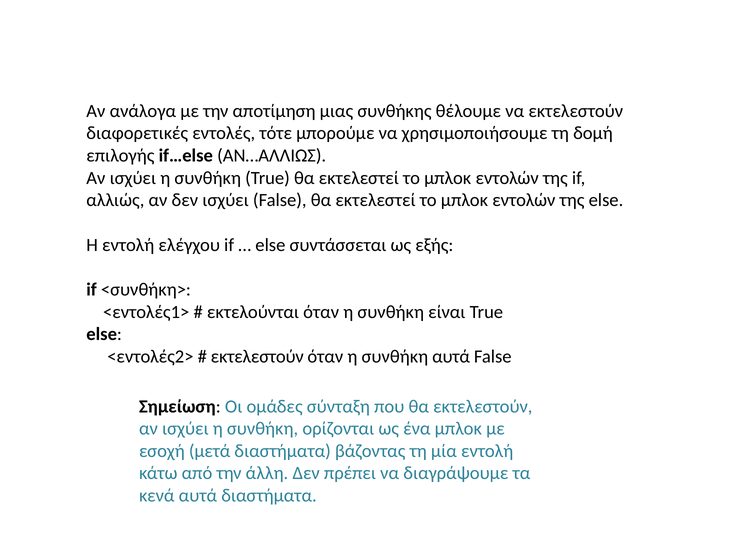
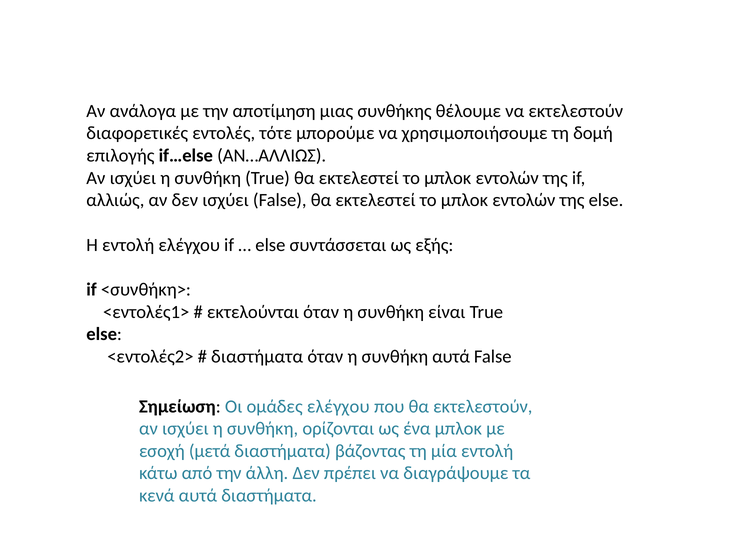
εκτελεστούν at (257, 357): εκτελεστούν -> διαστήματα
ομάδες σύνταξη: σύνταξη -> ελέγχου
